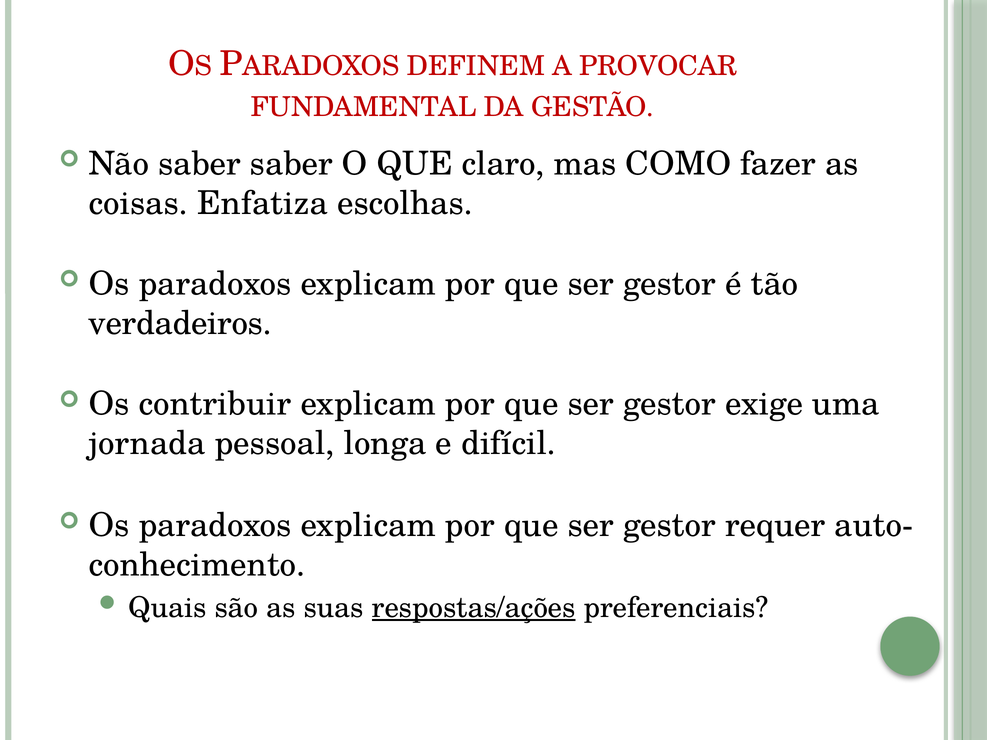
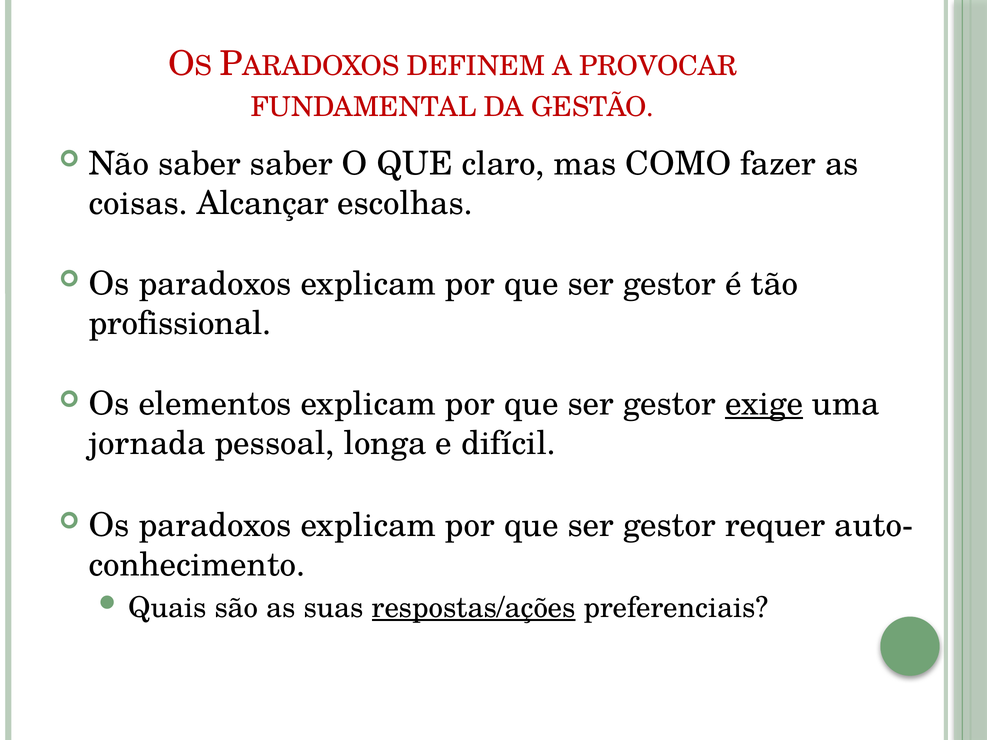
Enfatiza: Enfatiza -> Alcançar
verdadeiros: verdadeiros -> profissional
contribuir: contribuir -> elementos
exige underline: none -> present
